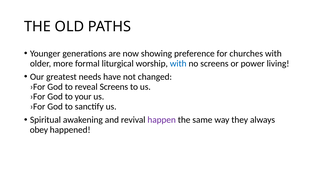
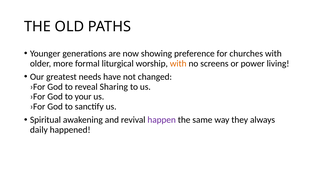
with at (178, 63) colour: blue -> orange
reveal Screens: Screens -> Sharing
obey: obey -> daily
